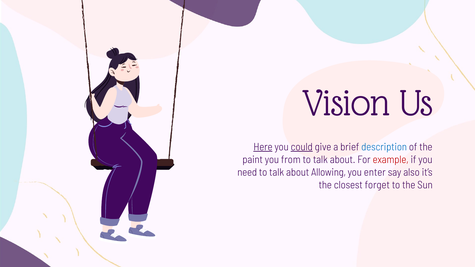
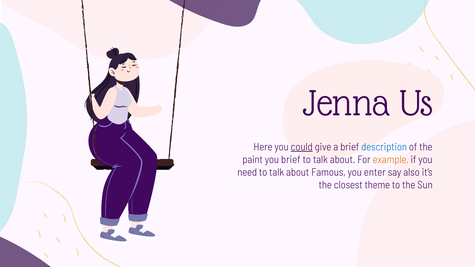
Vision: Vision -> Jenna
Here underline: present -> none
you from: from -> brief
example colour: red -> orange
Allowing: Allowing -> Famous
forget: forget -> theme
